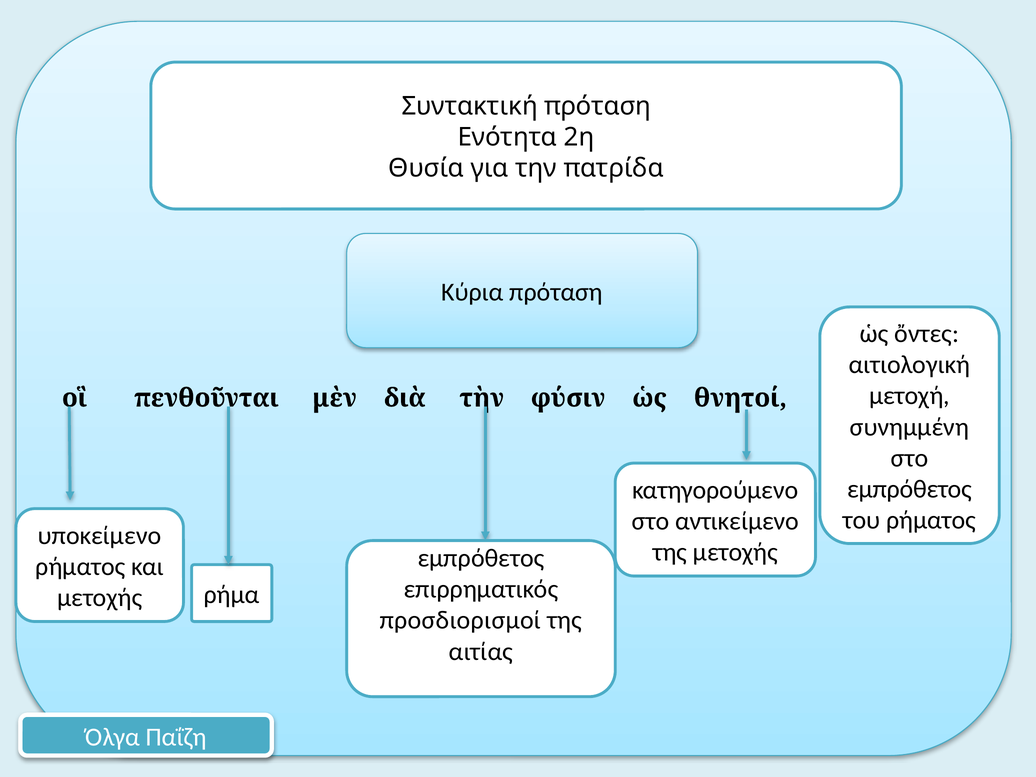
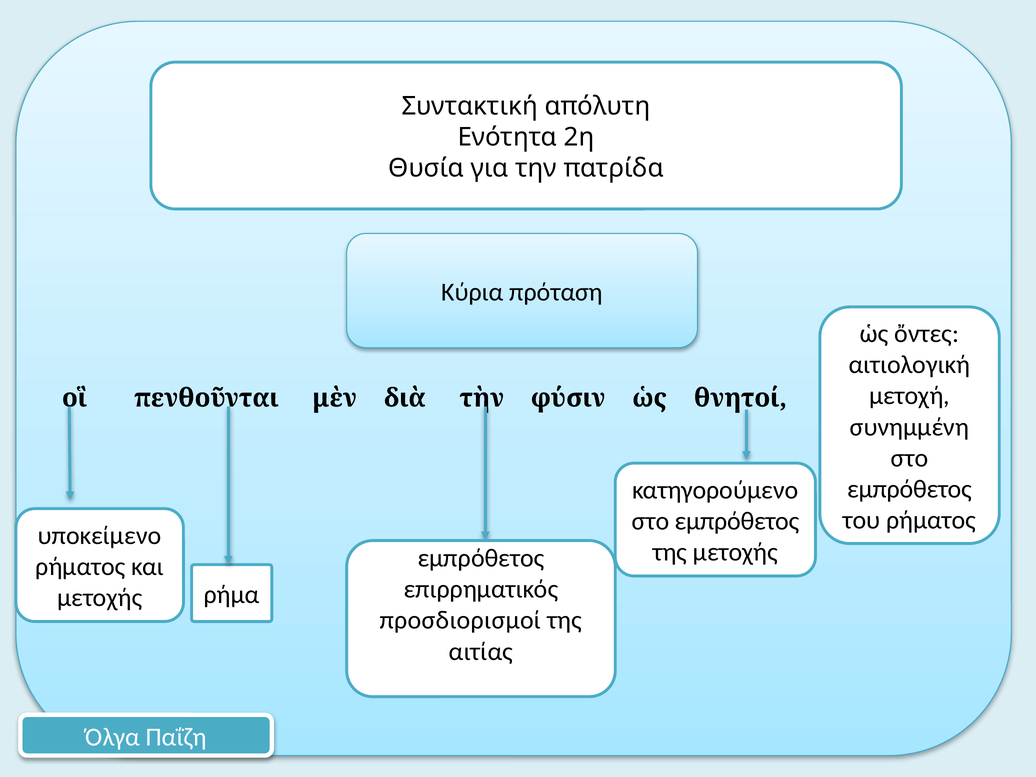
Συντακτική πρόταση: πρόταση -> απόλυτη
αντικείμενο at (737, 521): αντικείμενο -> εμπρόθετος
